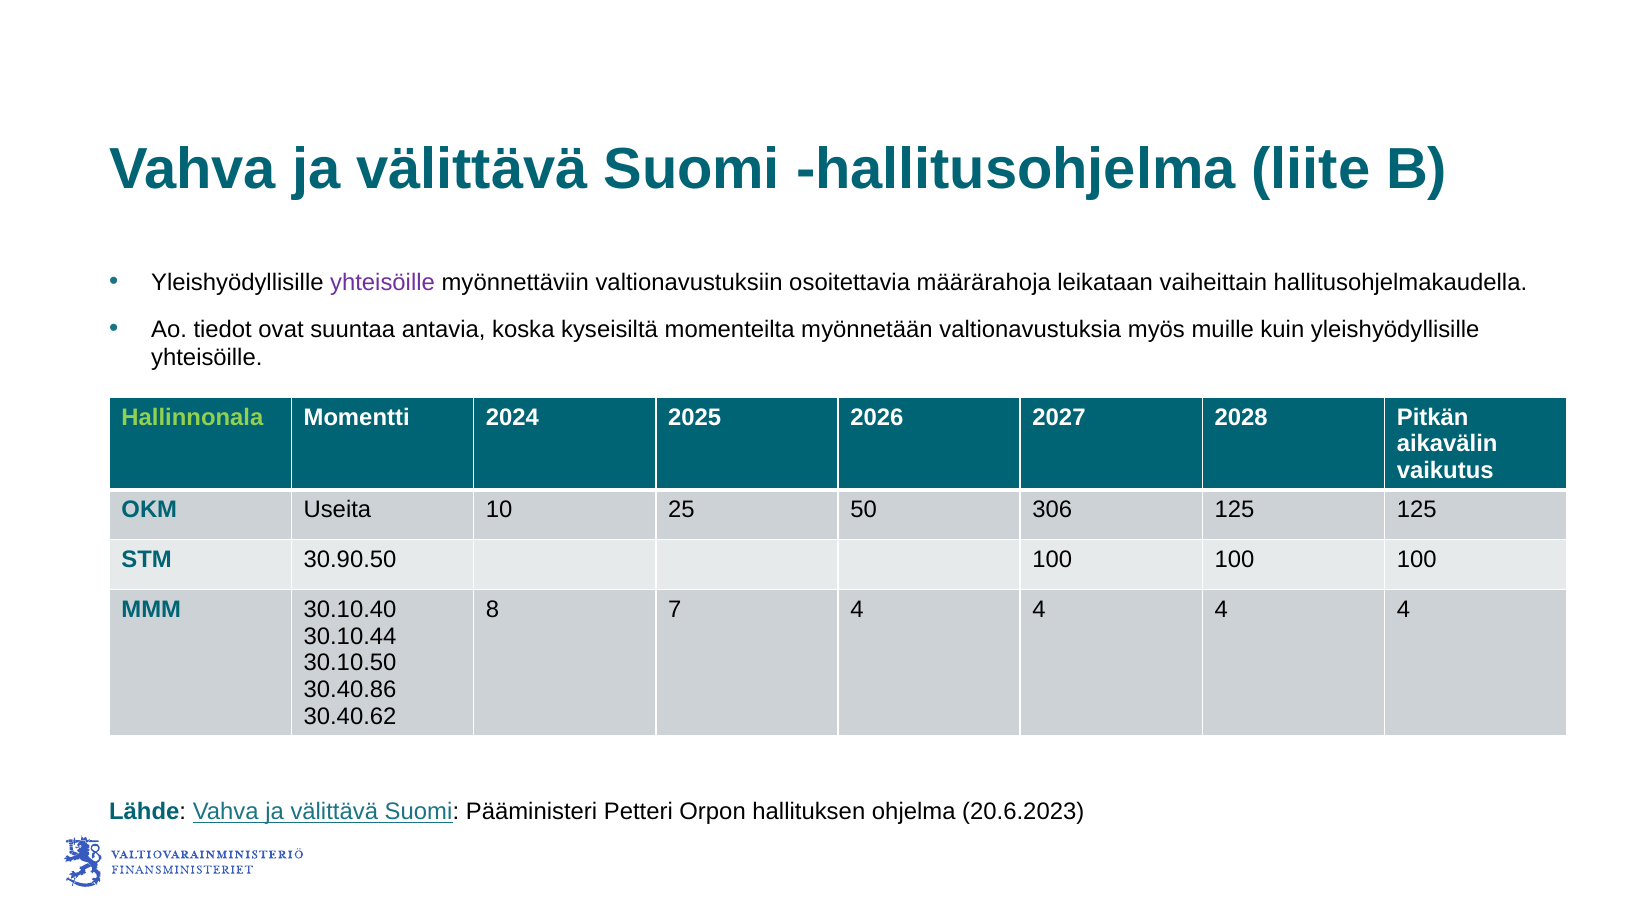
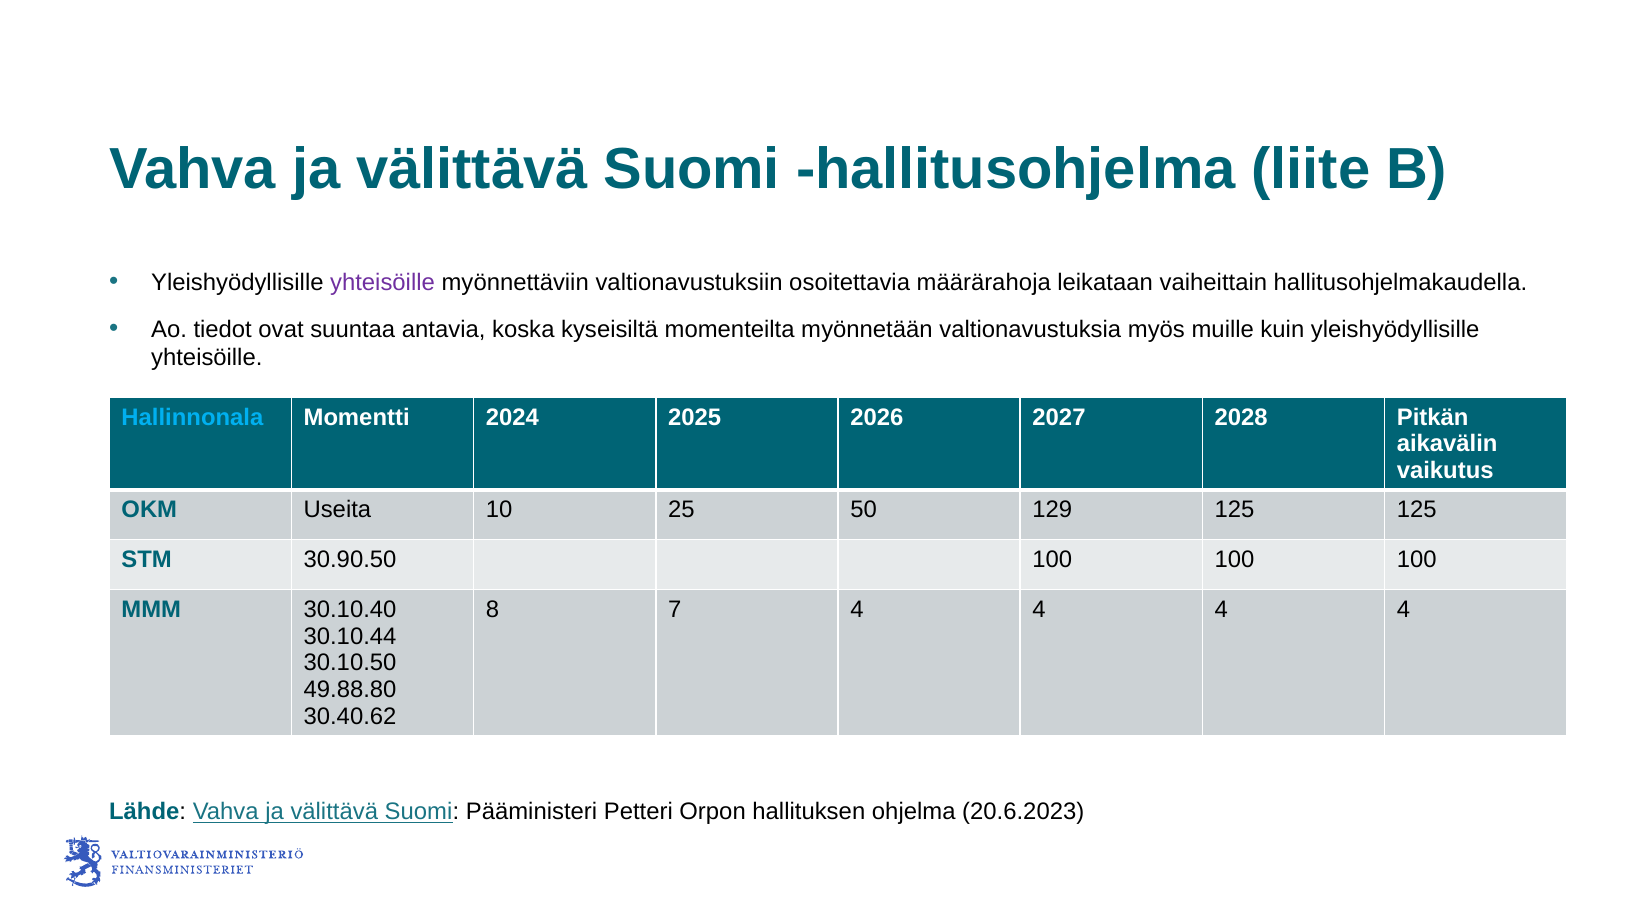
Hallinnonala colour: light green -> light blue
306: 306 -> 129
30.40.86: 30.40.86 -> 49.88.80
